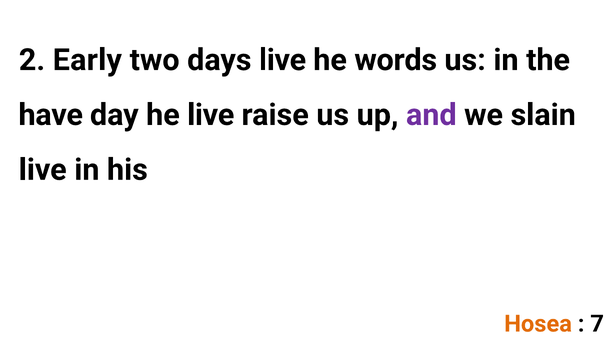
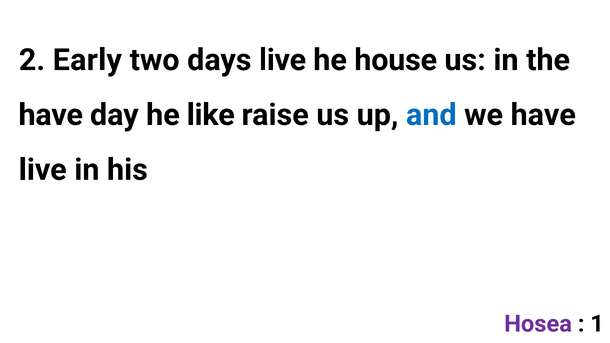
words: words -> house
he live: live -> like
and colour: purple -> blue
we slain: slain -> have
Hosea colour: orange -> purple
7: 7 -> 1
